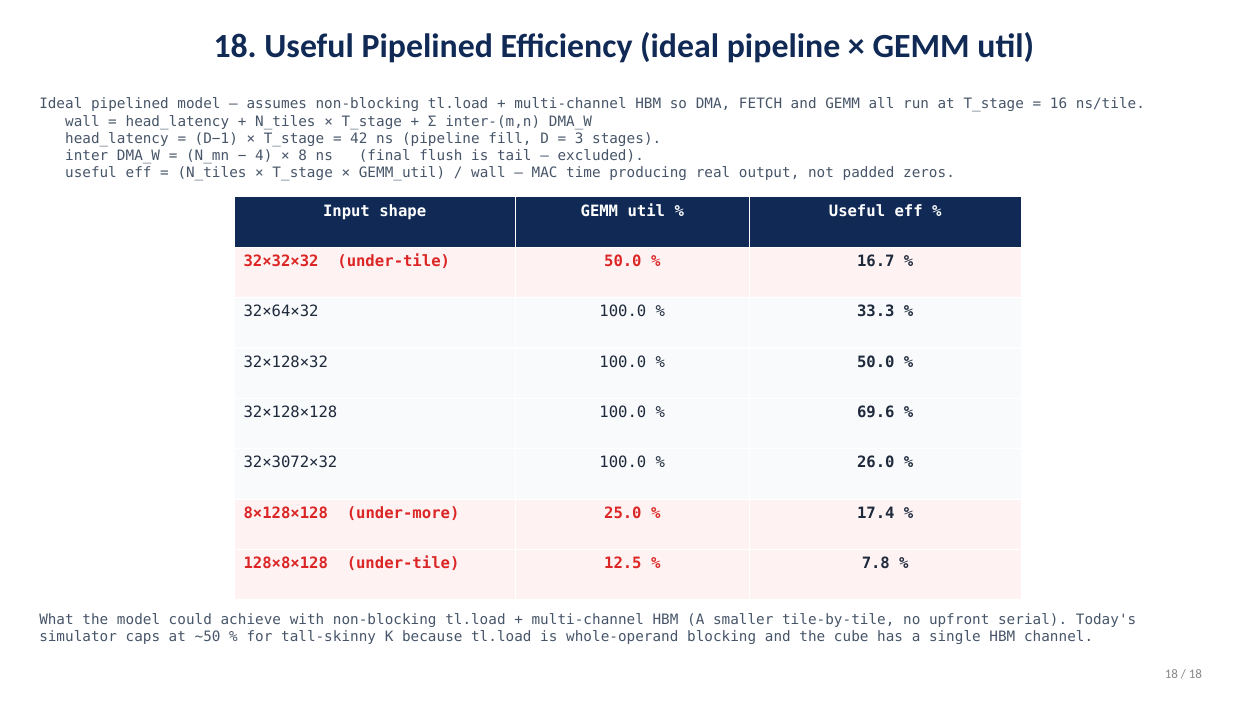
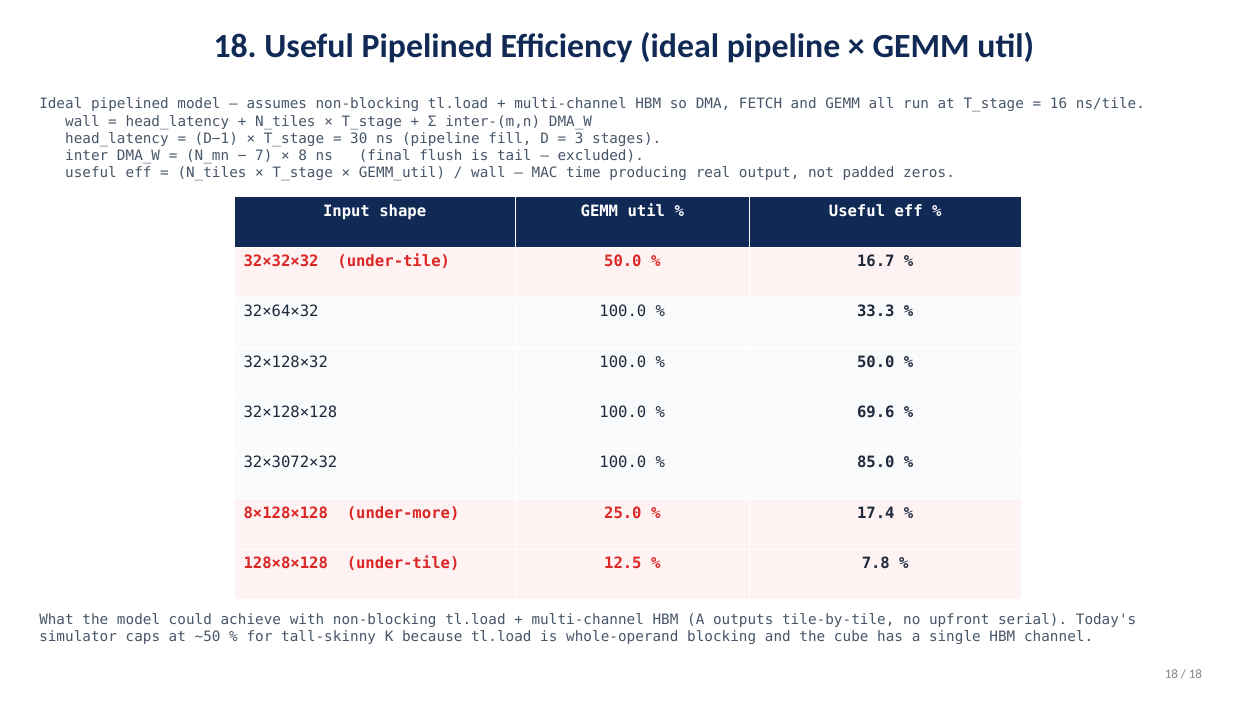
42: 42 -> 30
4: 4 -> 7
26.0: 26.0 -> 85.0
smaller: smaller -> outputs
